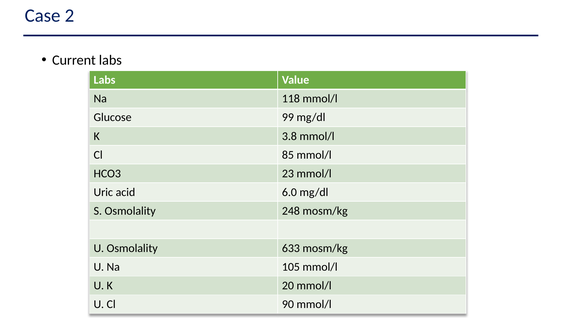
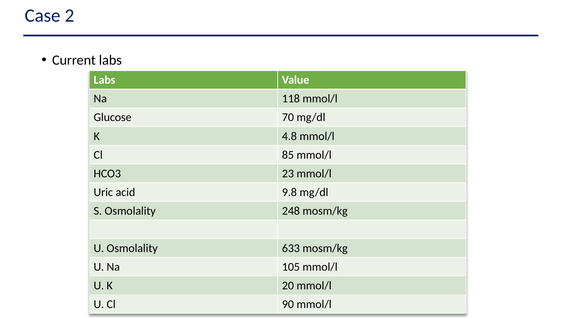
99: 99 -> 70
3.8: 3.8 -> 4.8
6.0: 6.0 -> 9.8
